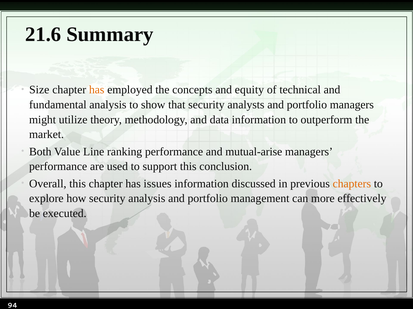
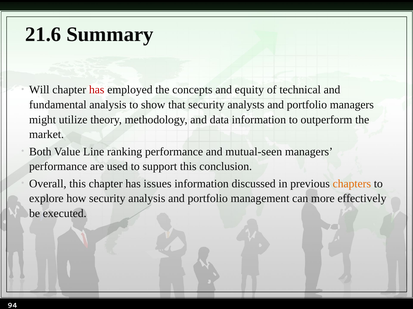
Size: Size -> Will
has at (97, 90) colour: orange -> red
mutual-arise: mutual-arise -> mutual-seen
